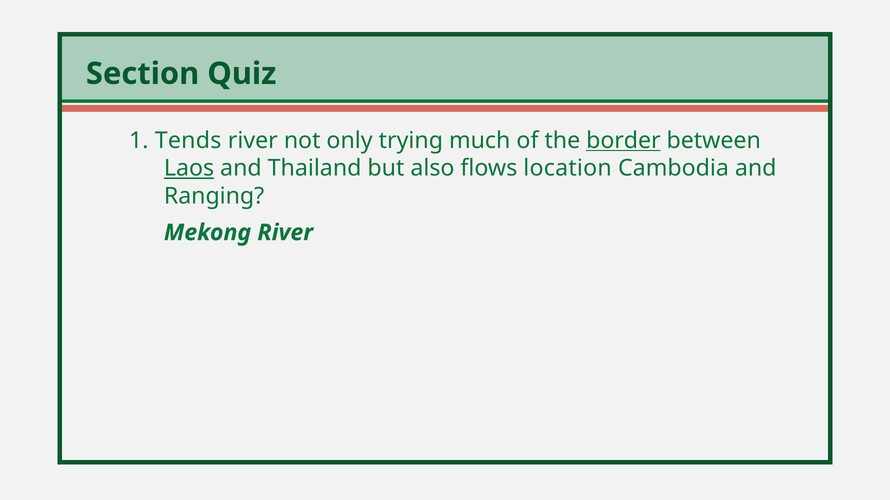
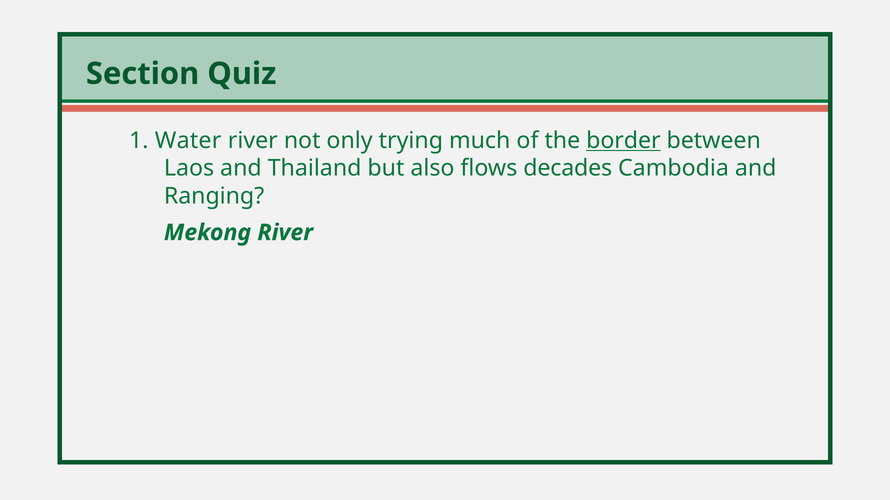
Tends: Tends -> Water
Laos underline: present -> none
location: location -> decades
